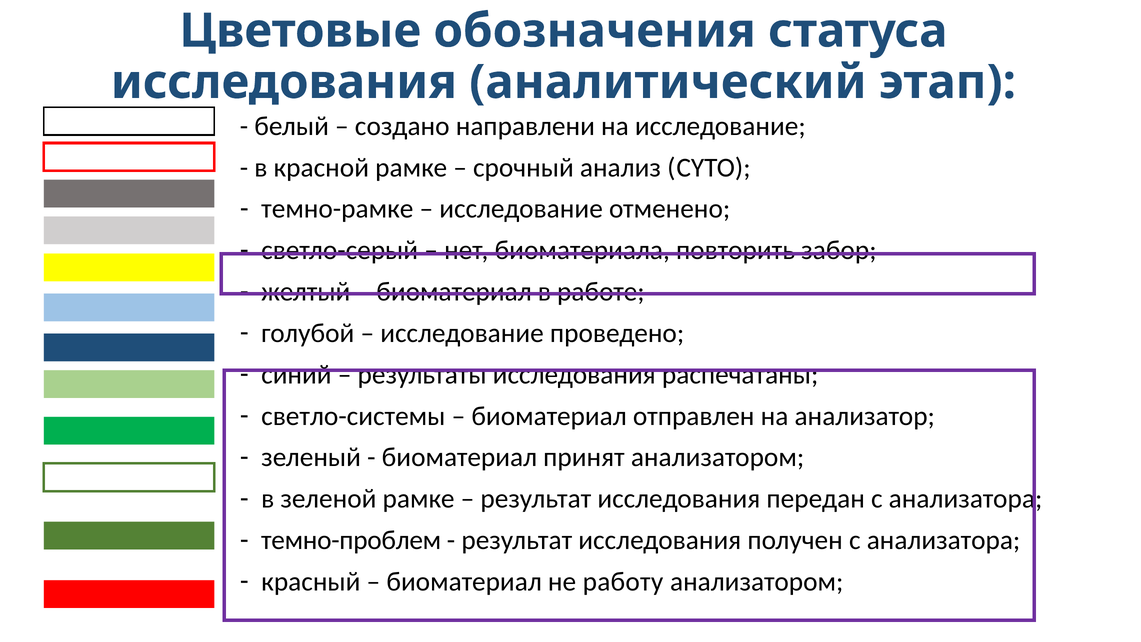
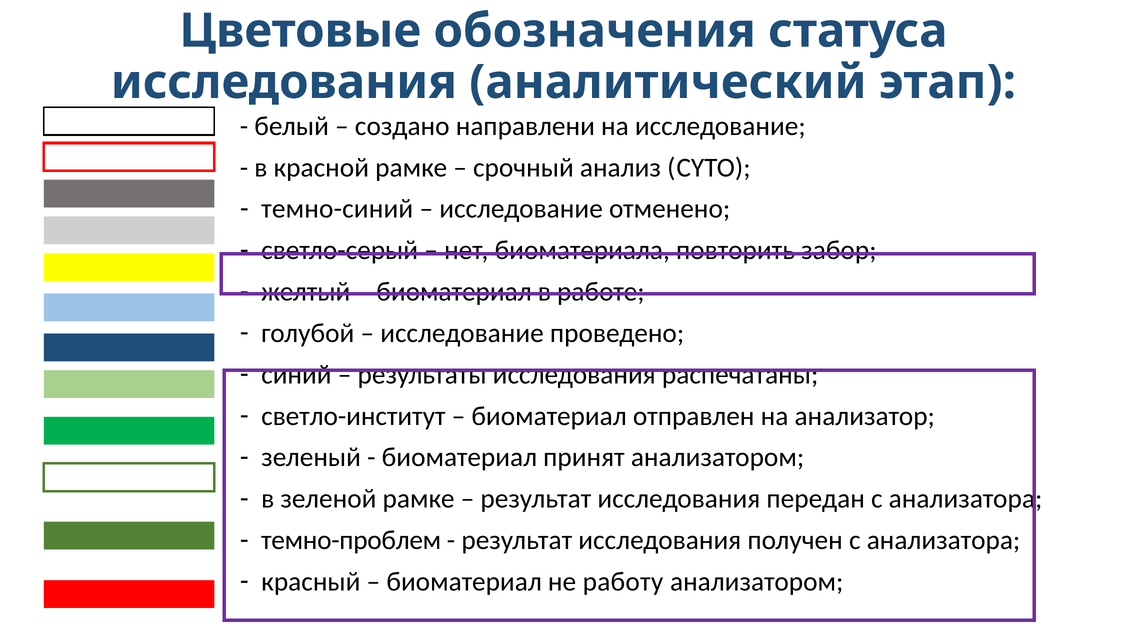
темно-рамке: темно-рамке -> темно-синий
светло-системы: светло-системы -> светло-институт
